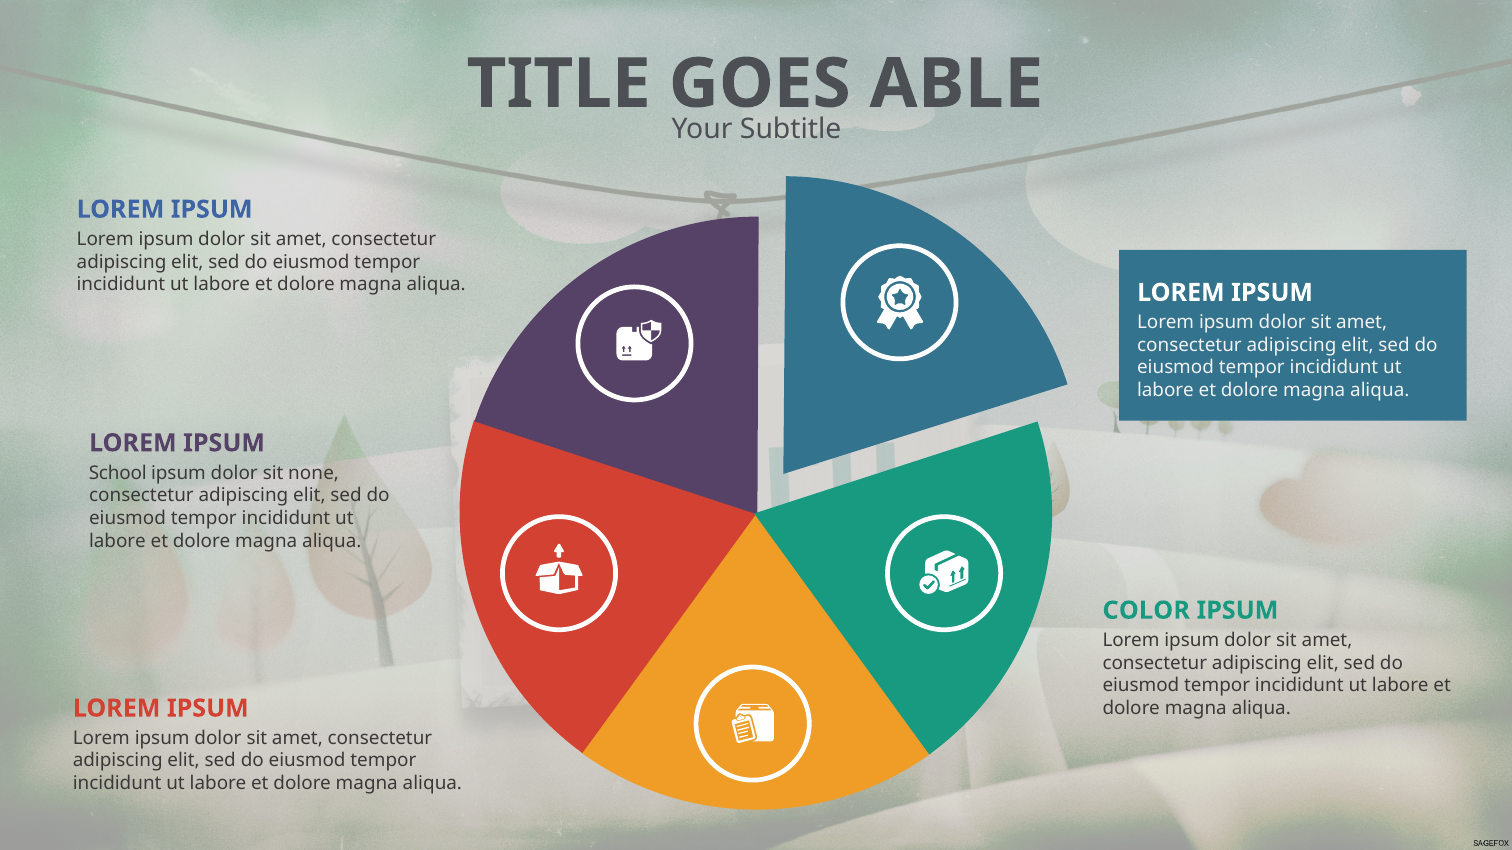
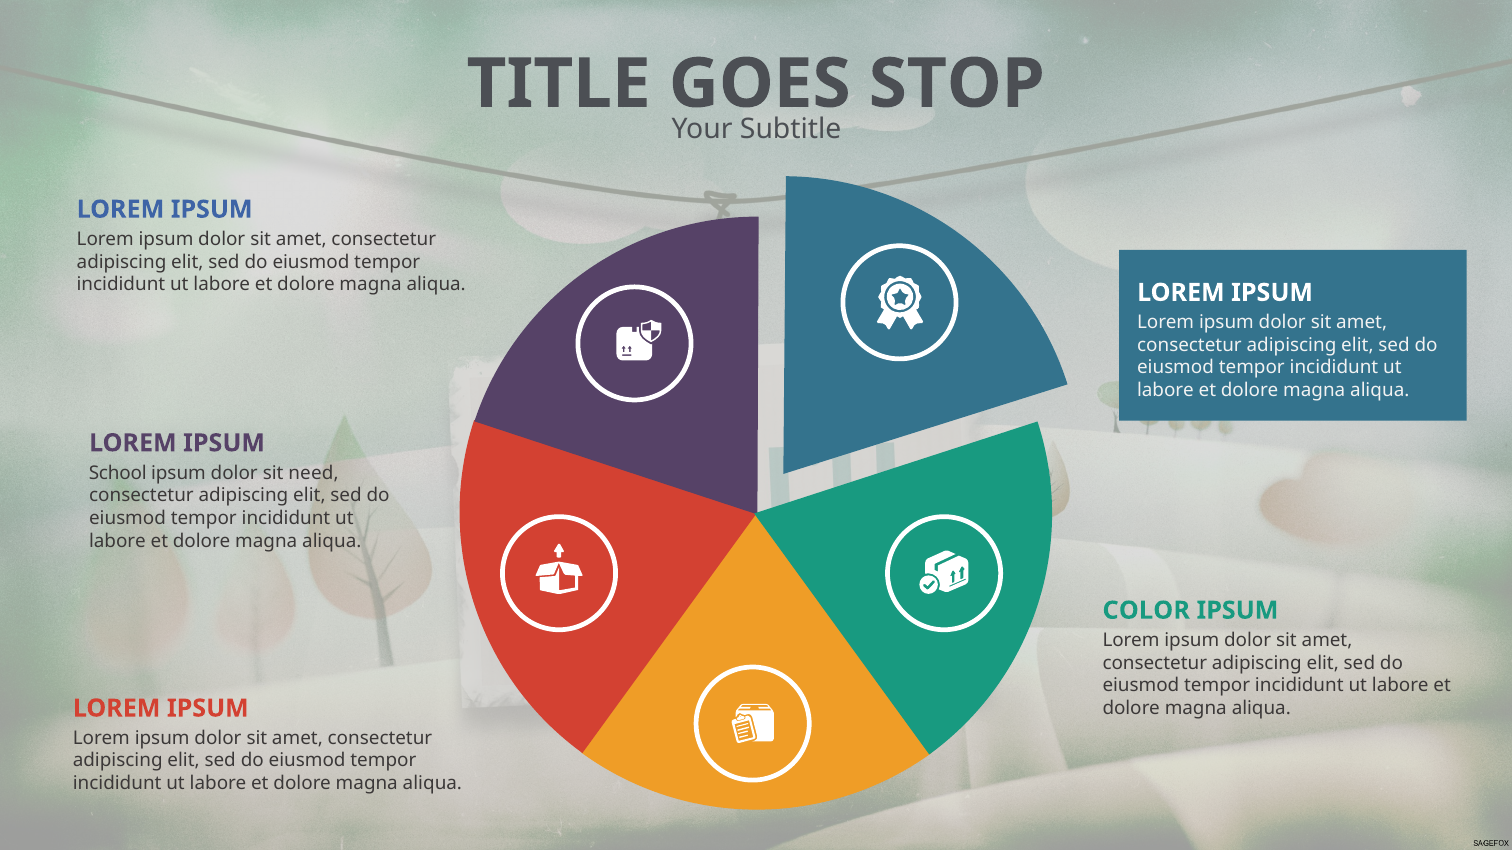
ABLE: ABLE -> STOP
none: none -> need
